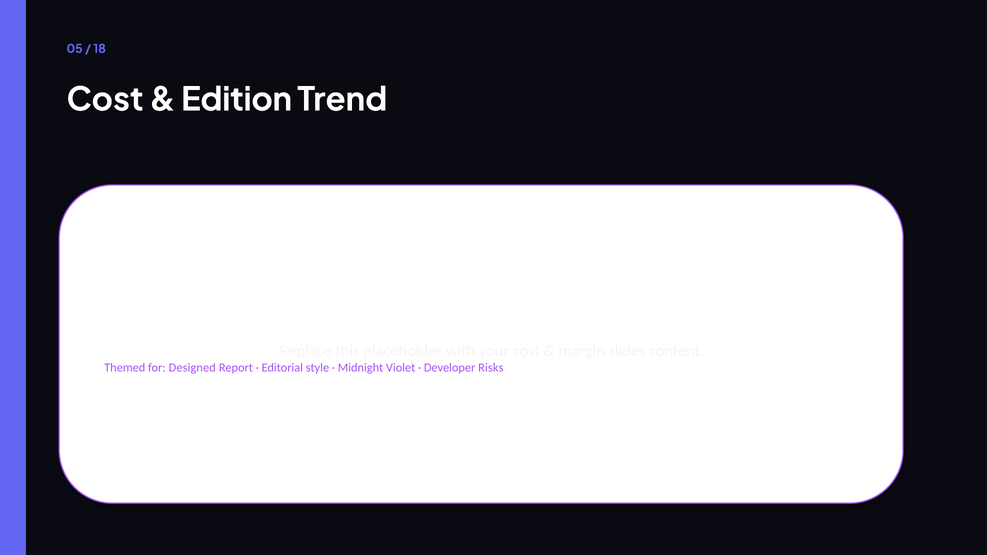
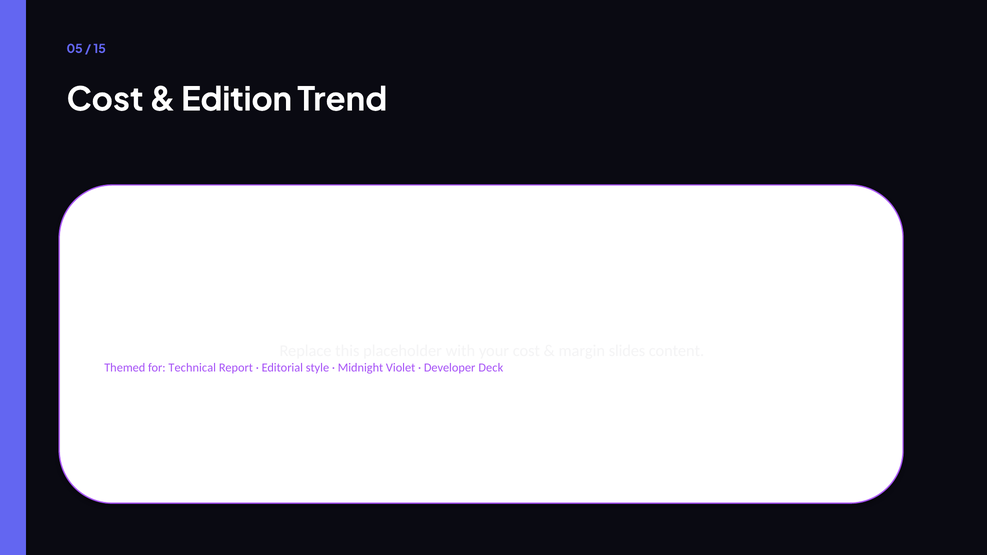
18: 18 -> 15
Designed: Designed -> Technical
Risks: Risks -> Deck
